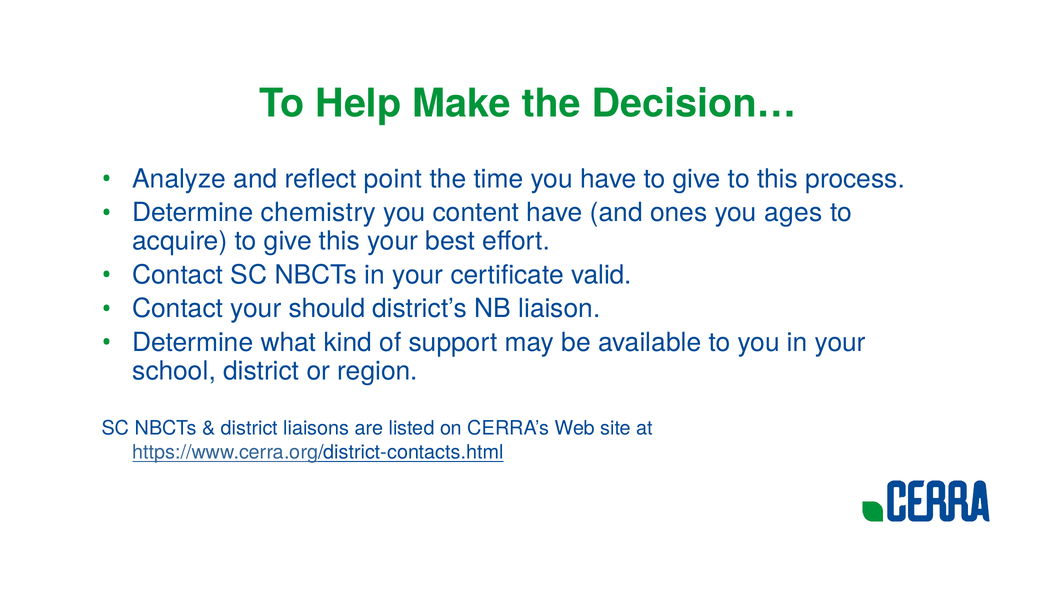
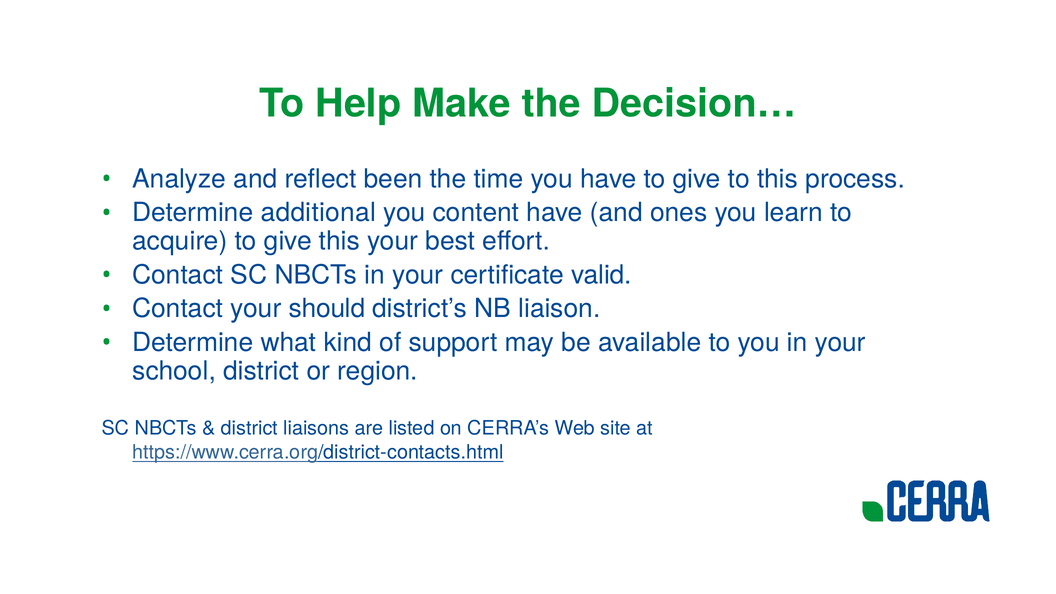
point: point -> been
chemistry: chemistry -> additional
ages: ages -> learn
